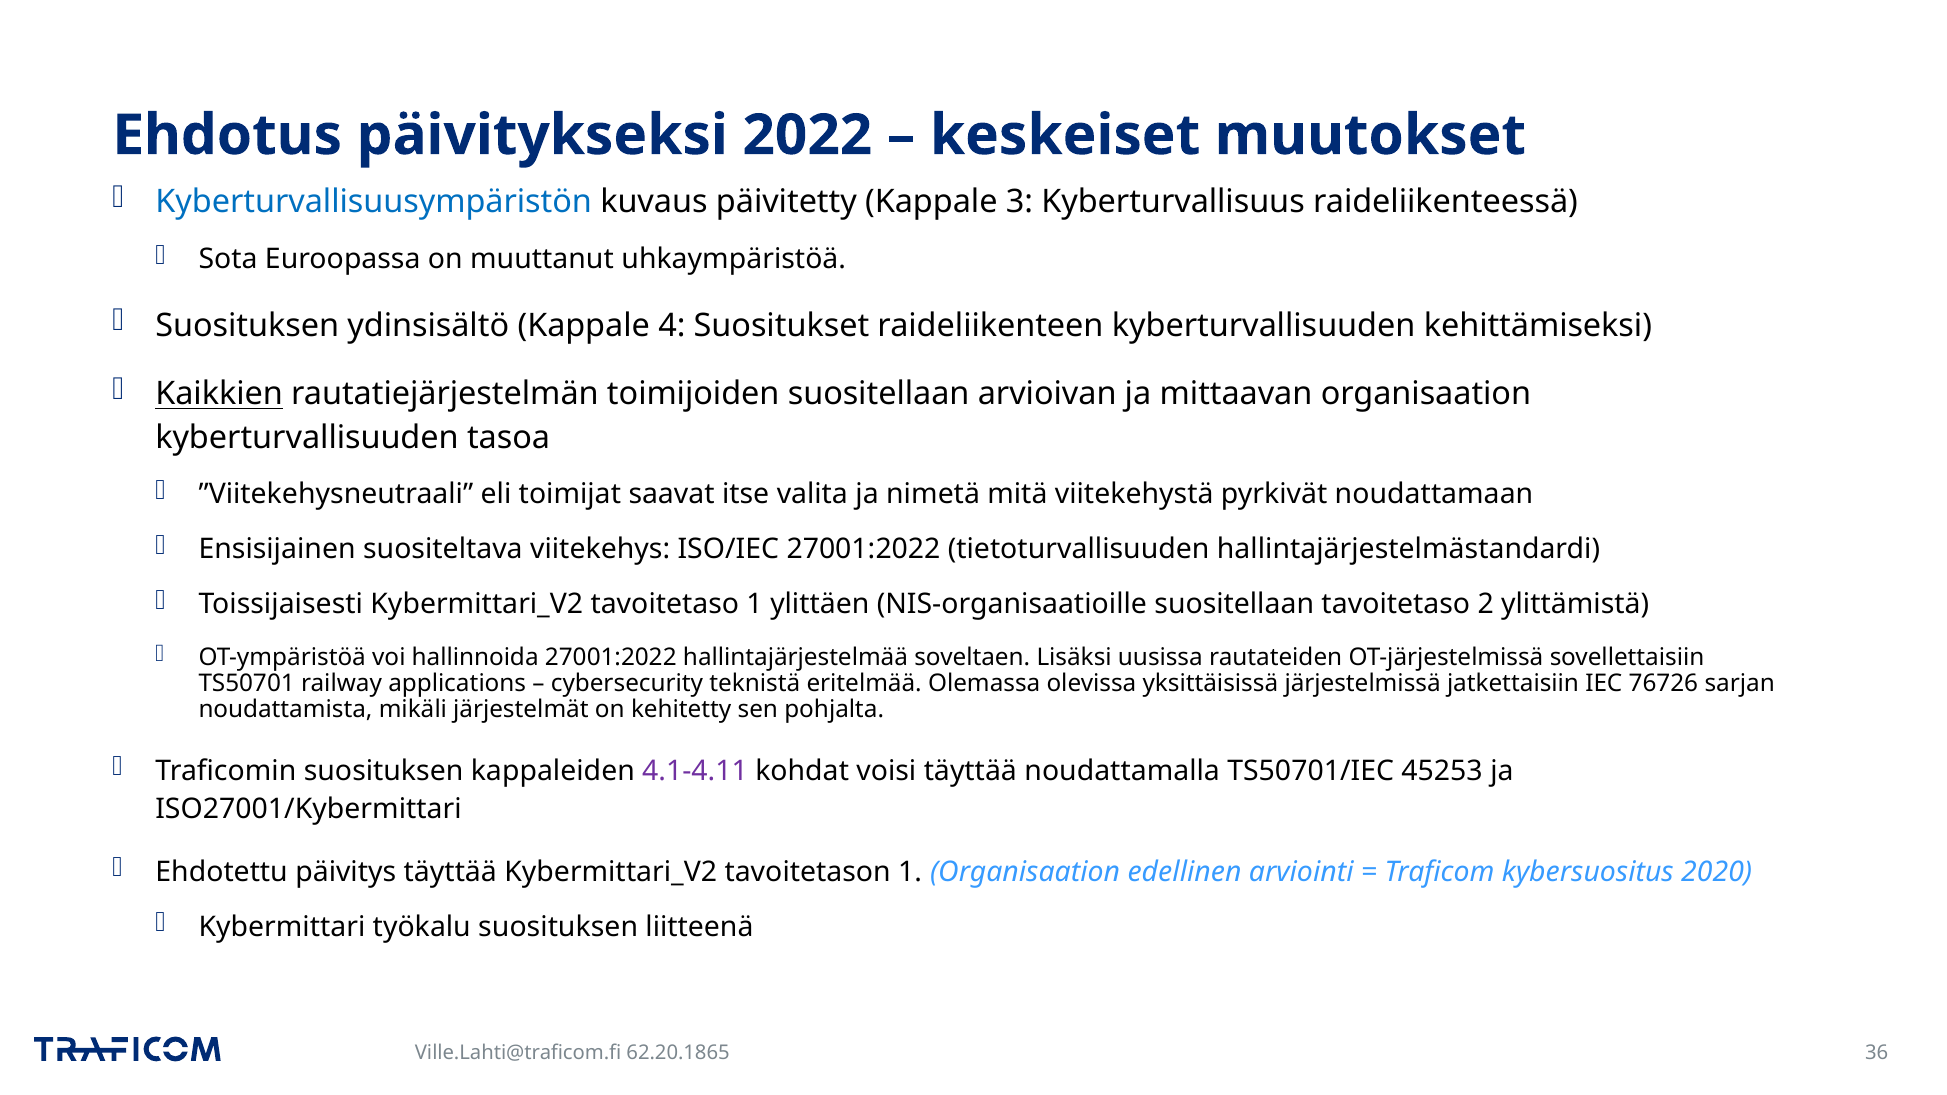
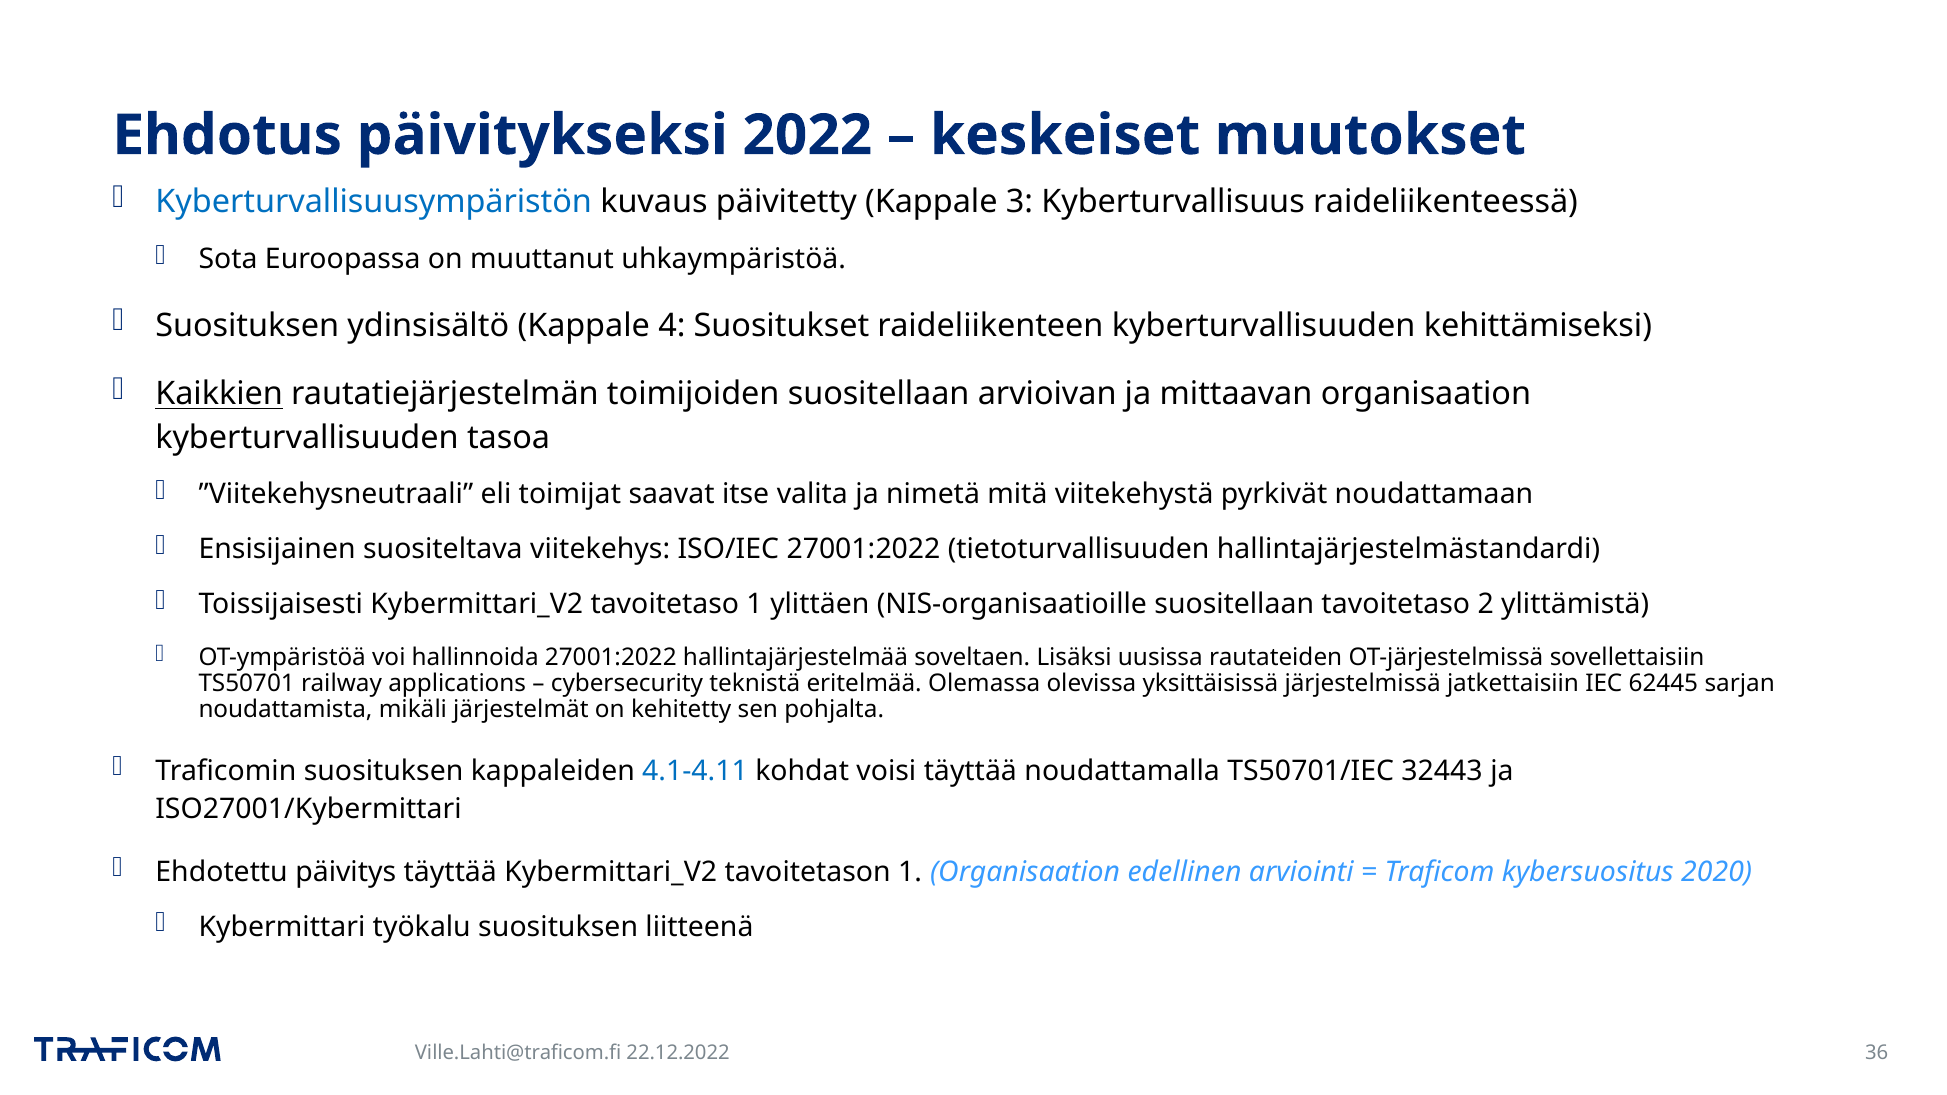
76726: 76726 -> 62445
4.1-4.11 colour: purple -> blue
45253: 45253 -> 32443
62.20.1865: 62.20.1865 -> 22.12.2022
